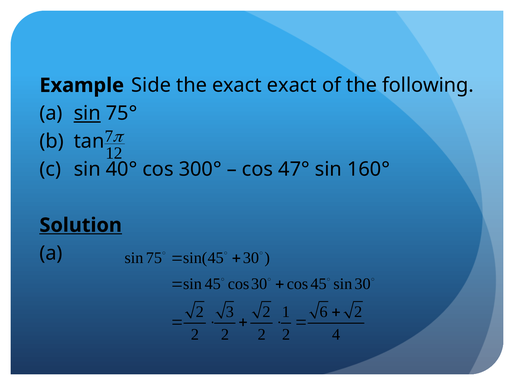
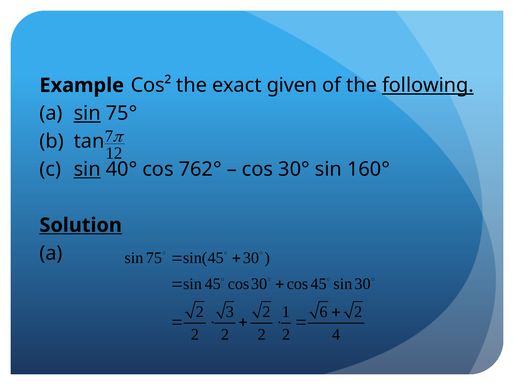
Side: Side -> Cos²
exact exact: exact -> given
following underline: none -> present
sin at (87, 169) underline: none -> present
300°: 300° -> 762°
47°: 47° -> 30°
